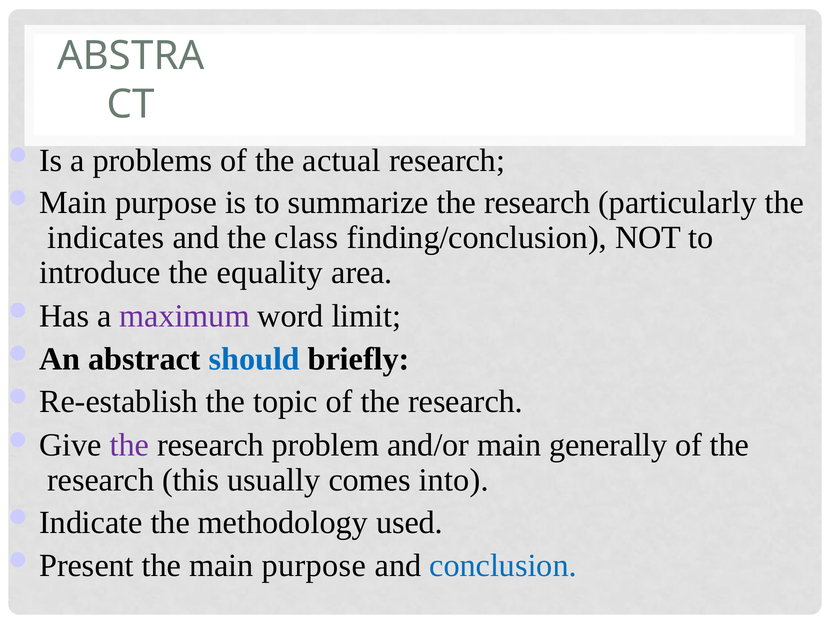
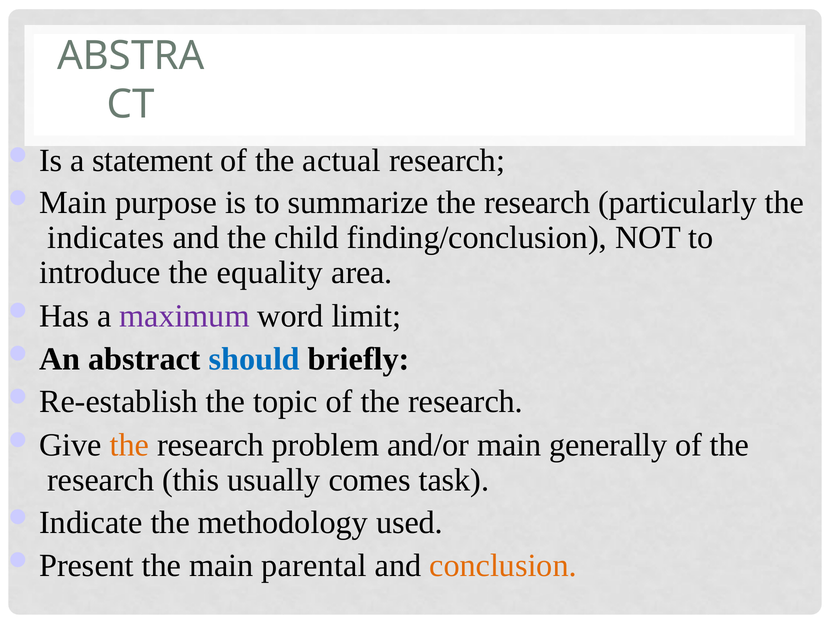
problems: problems -> statement
class: class -> child
the at (129, 445) colour: purple -> orange
into: into -> task
main purpose: purpose -> parental
conclusion colour: blue -> orange
